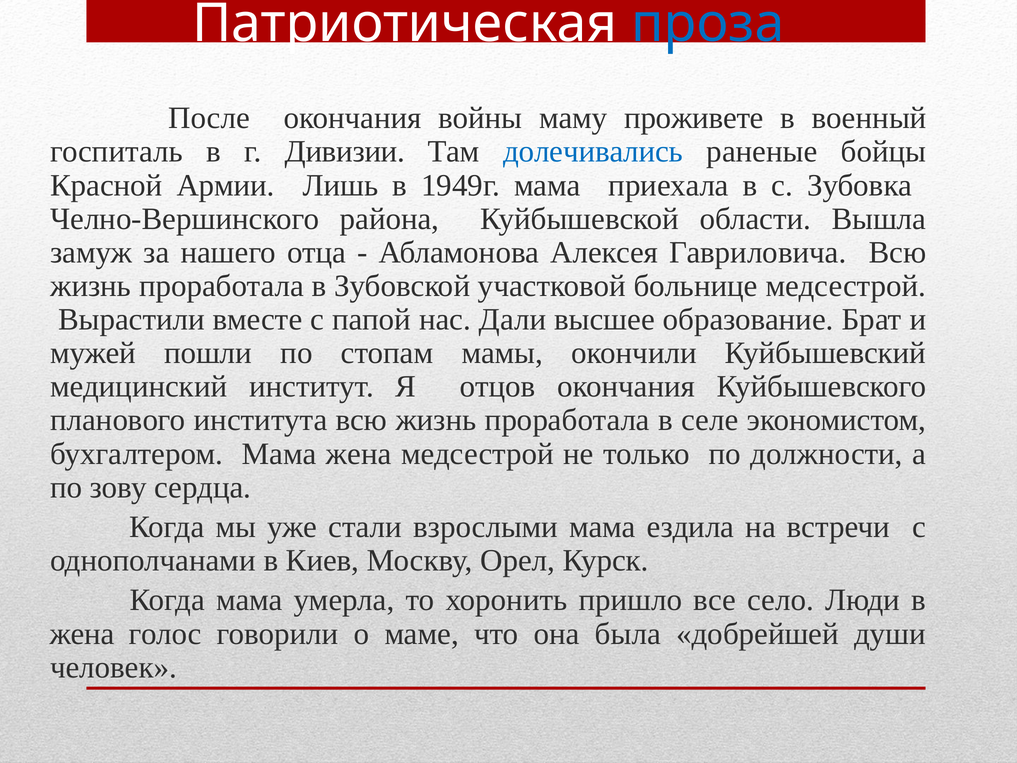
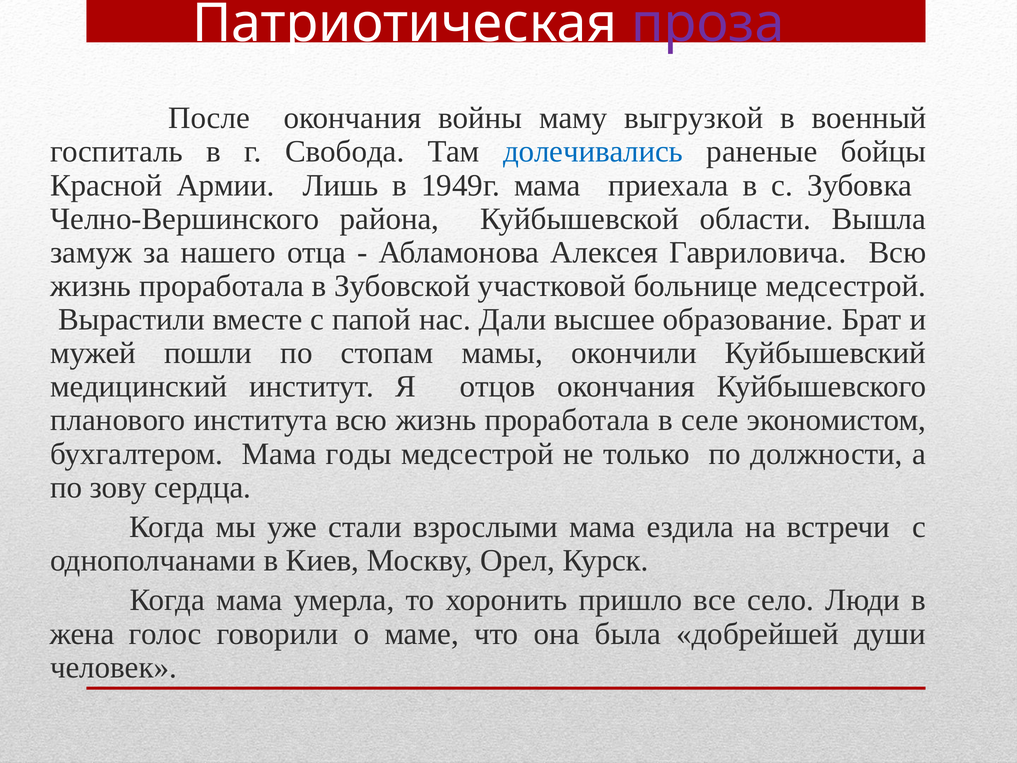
проза colour: blue -> purple
проживете: проживете -> выгрузкой
Дивизии: Дивизии -> Свобода
Мама жена: жена -> годы
